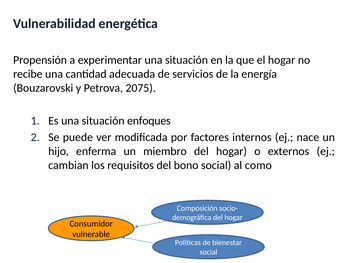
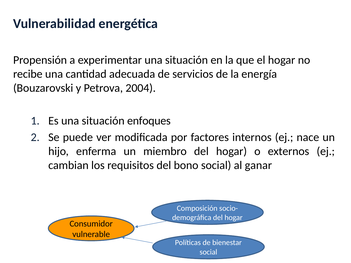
2075: 2075 -> 2004
como: como -> ganar
